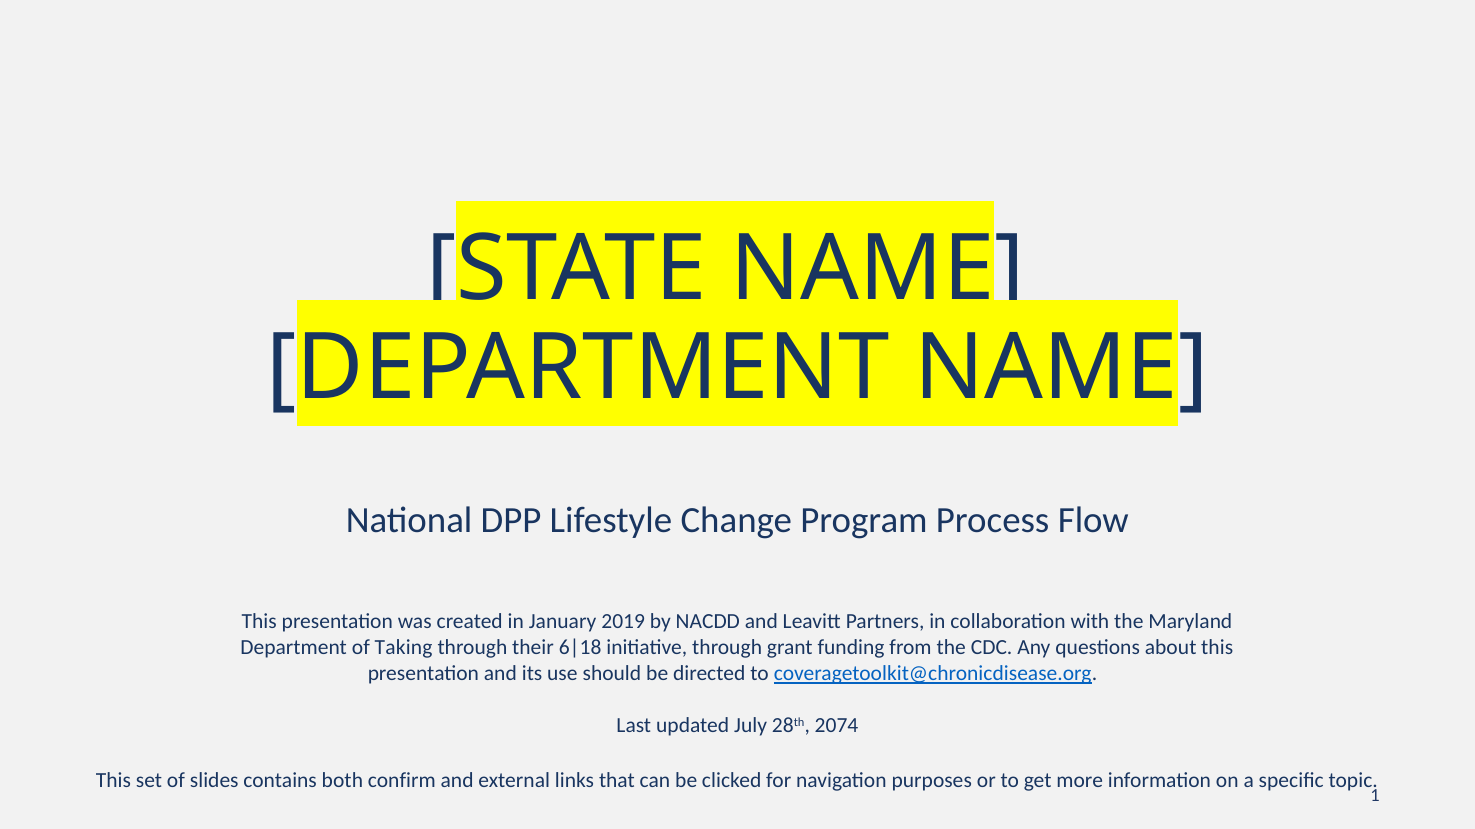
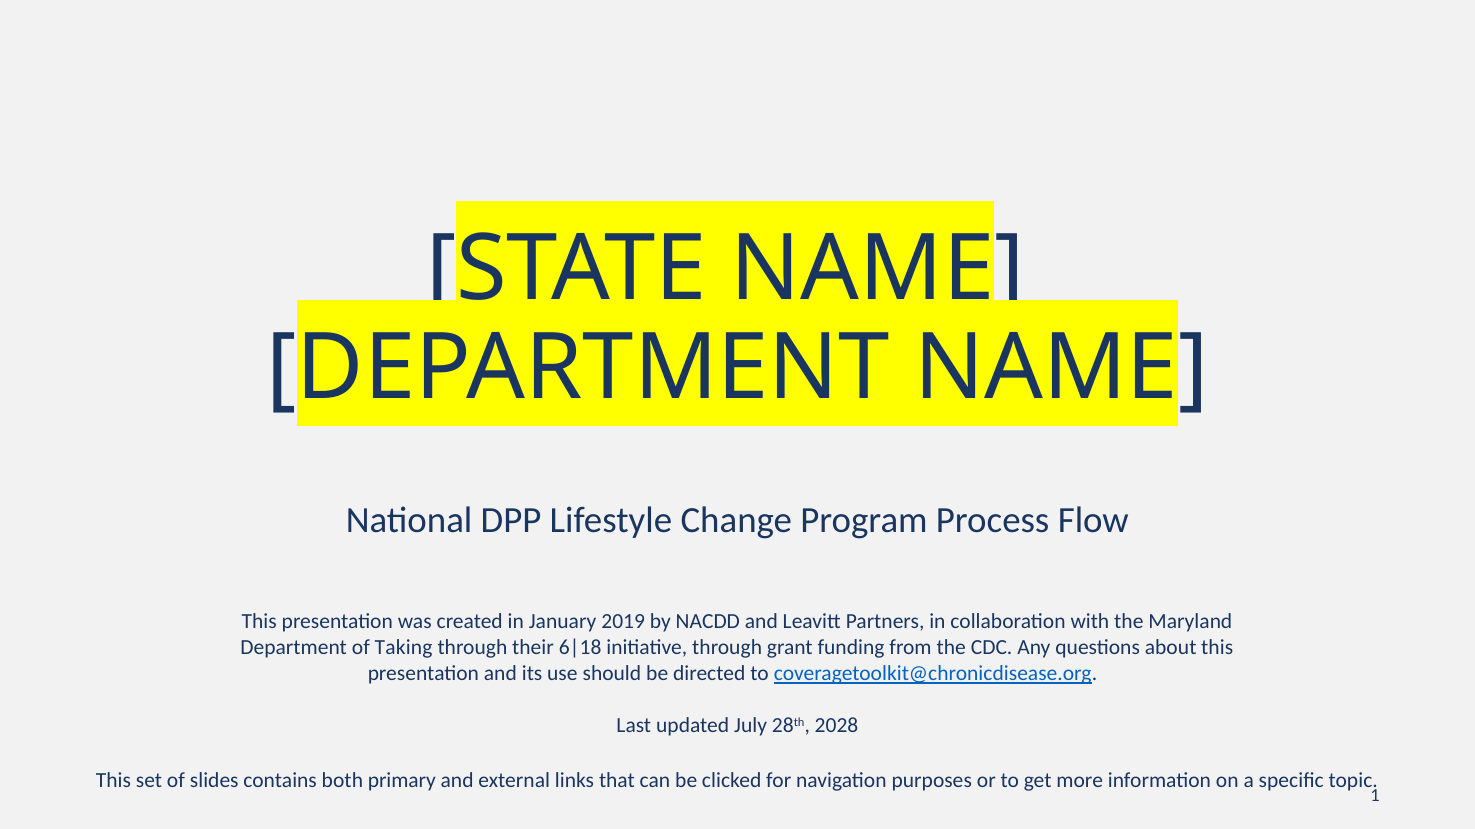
2074: 2074 -> 2028
confirm: confirm -> primary
